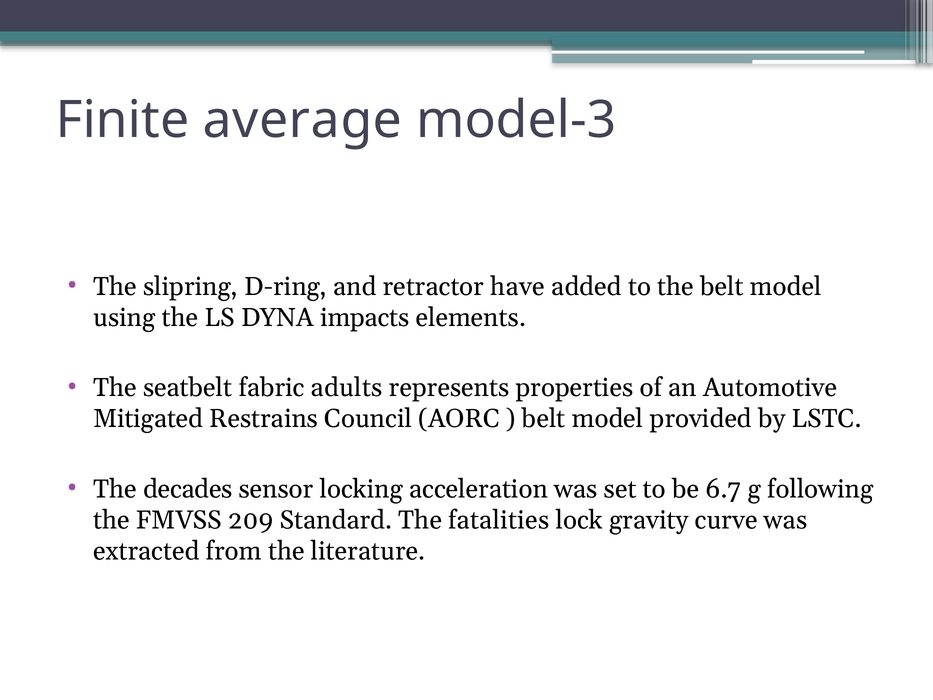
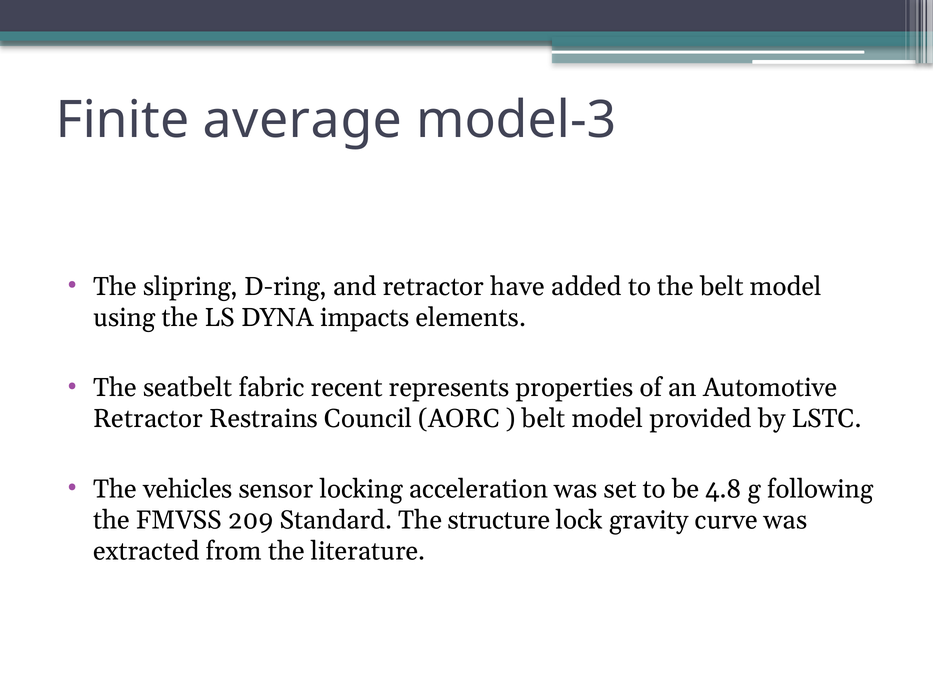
adults: adults -> recent
Mitigated at (148, 419): Mitigated -> Retractor
decades: decades -> vehicles
6.7: 6.7 -> 4.8
fatalities: fatalities -> structure
